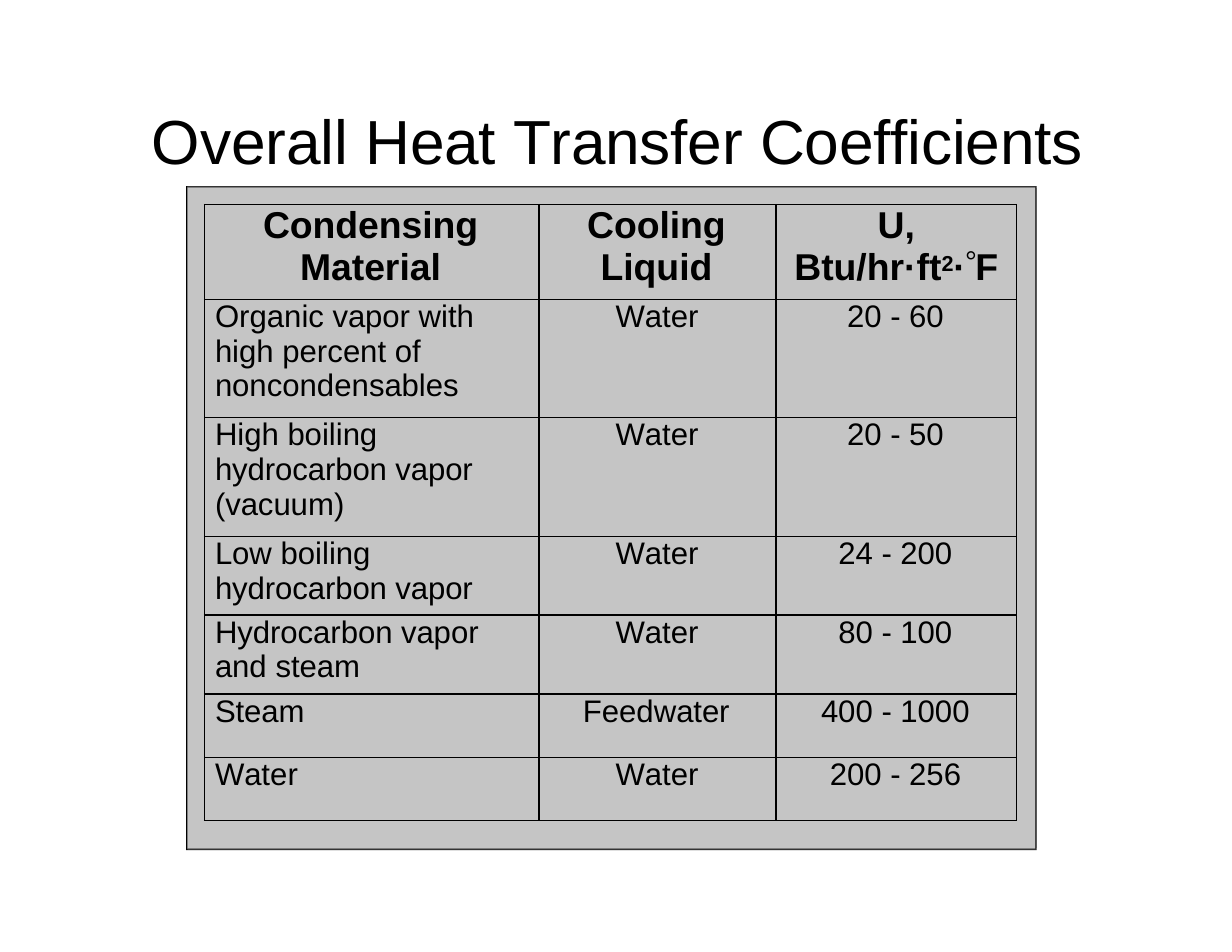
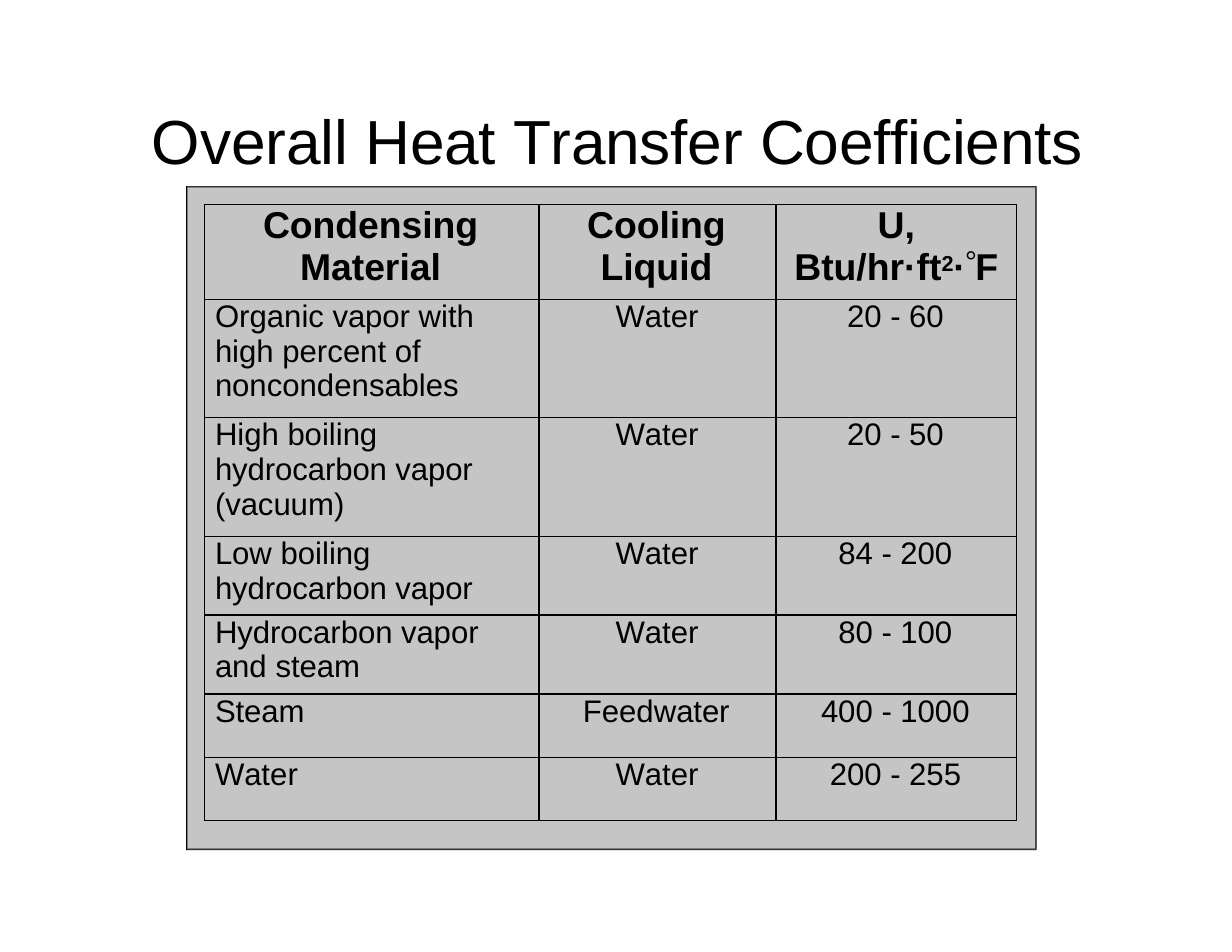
24: 24 -> 84
256: 256 -> 255
